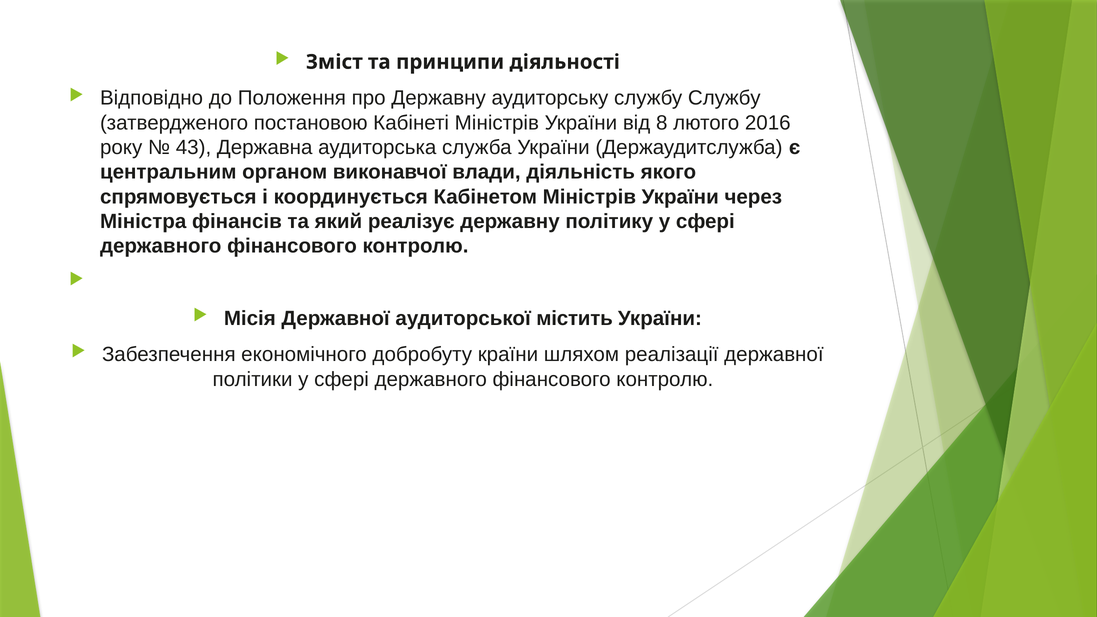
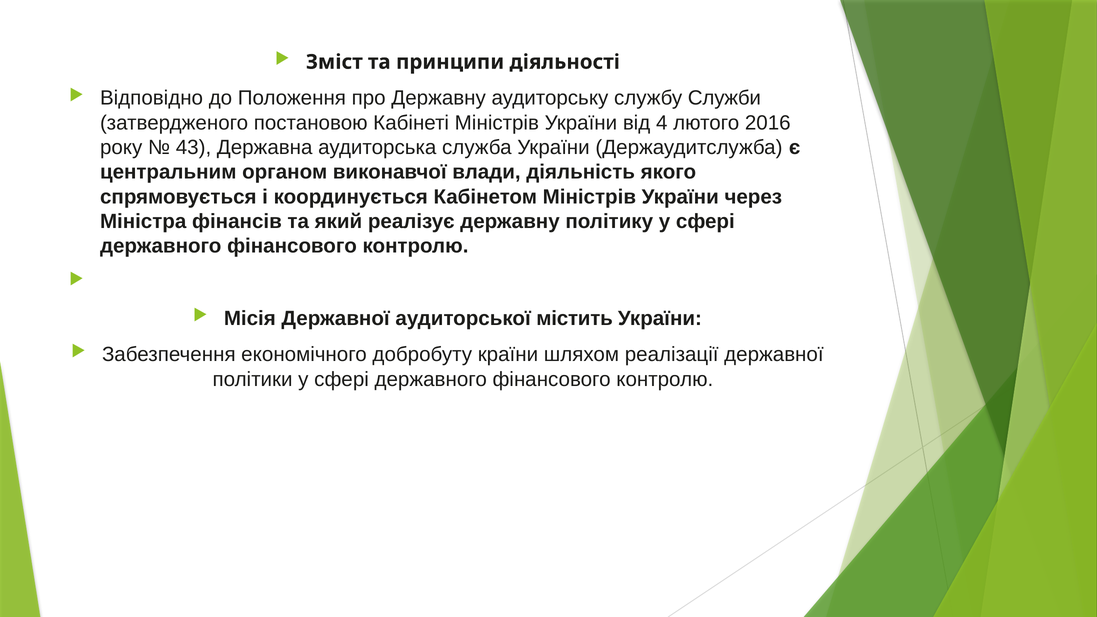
службу Службу: Службу -> Служби
8: 8 -> 4
